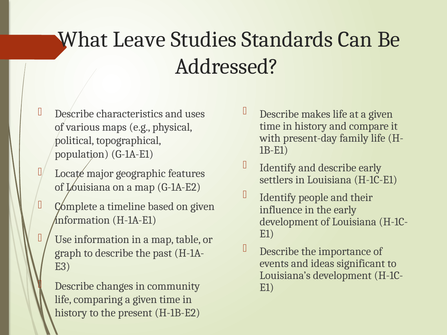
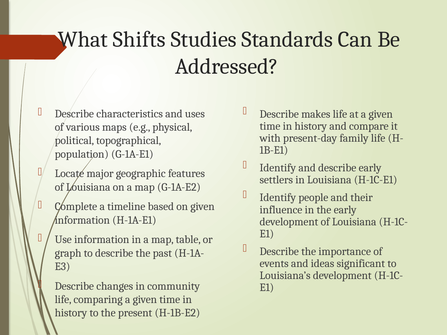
Leave: Leave -> Shifts
